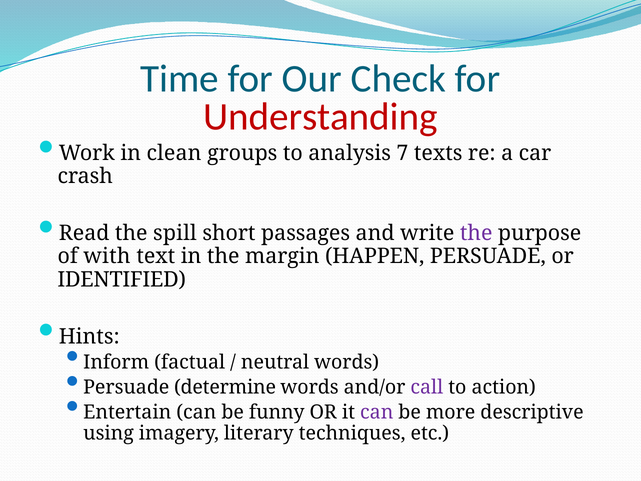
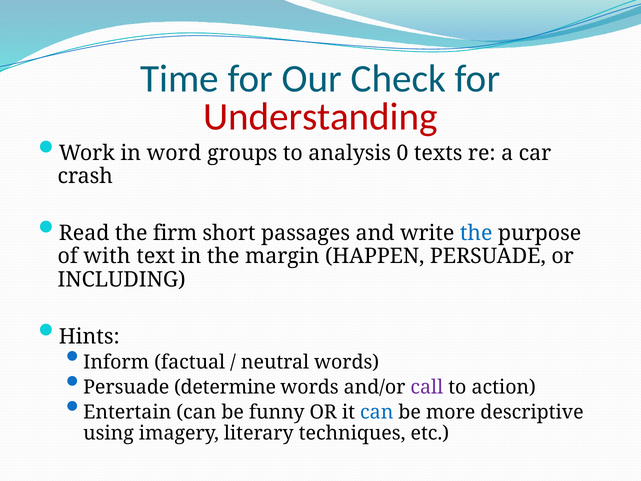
clean: clean -> word
7: 7 -> 0
spill: spill -> firm
the at (476, 233) colour: purple -> blue
IDENTIFIED: IDENTIFIED -> INCLUDING
can at (377, 412) colour: purple -> blue
